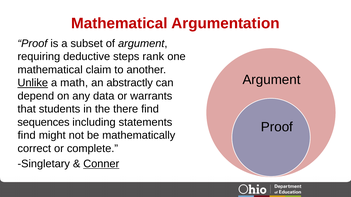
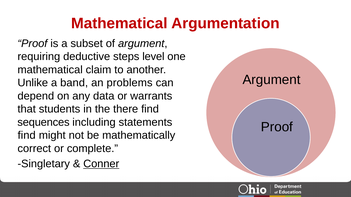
rank: rank -> level
Unlike underline: present -> none
math: math -> band
abstractly: abstractly -> problems
